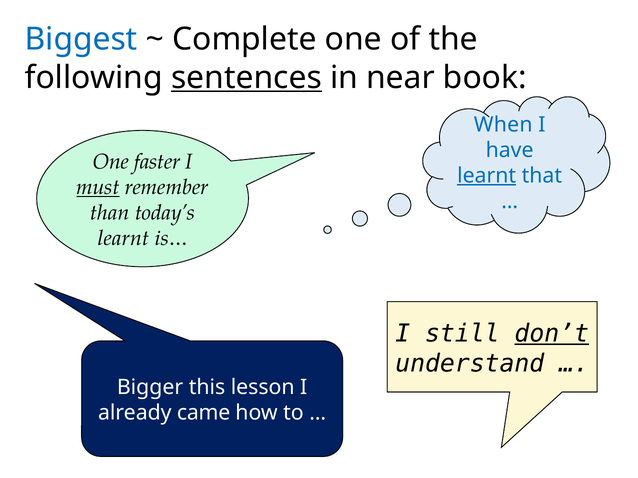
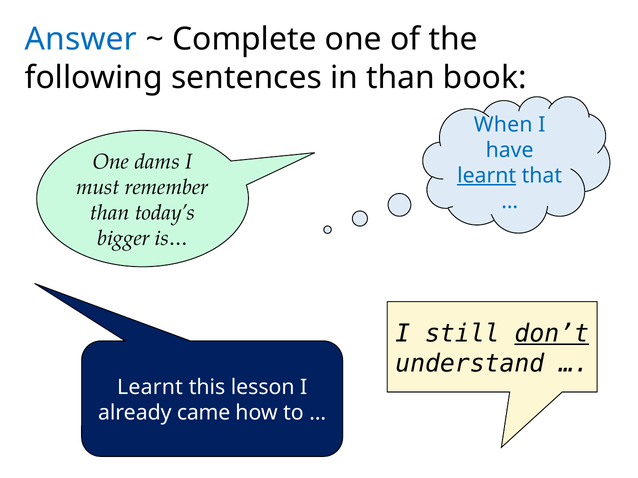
Biggest: Biggest -> Answer
sentences underline: present -> none
in near: near -> than
faster: faster -> dams
must underline: present -> none
learnt at (124, 239): learnt -> bigger
Bigger at (150, 388): Bigger -> Learnt
